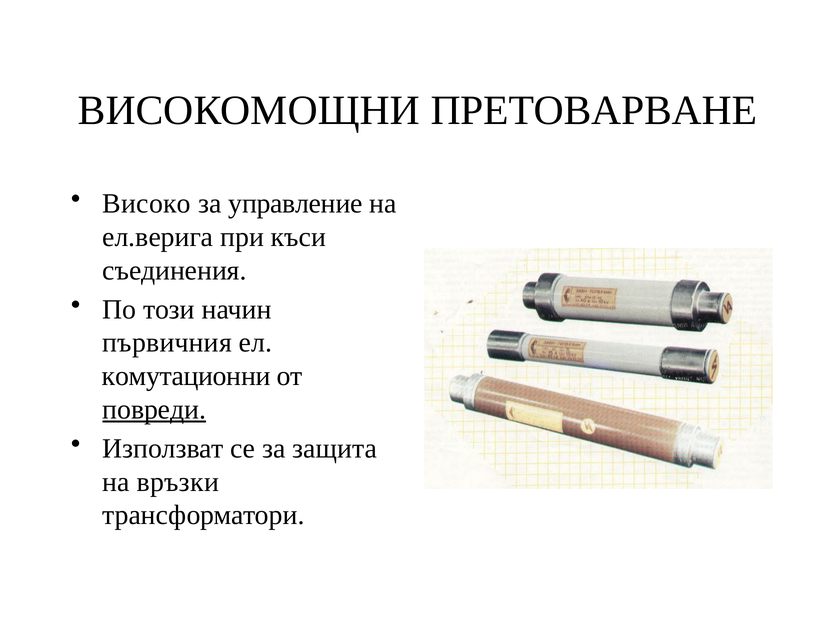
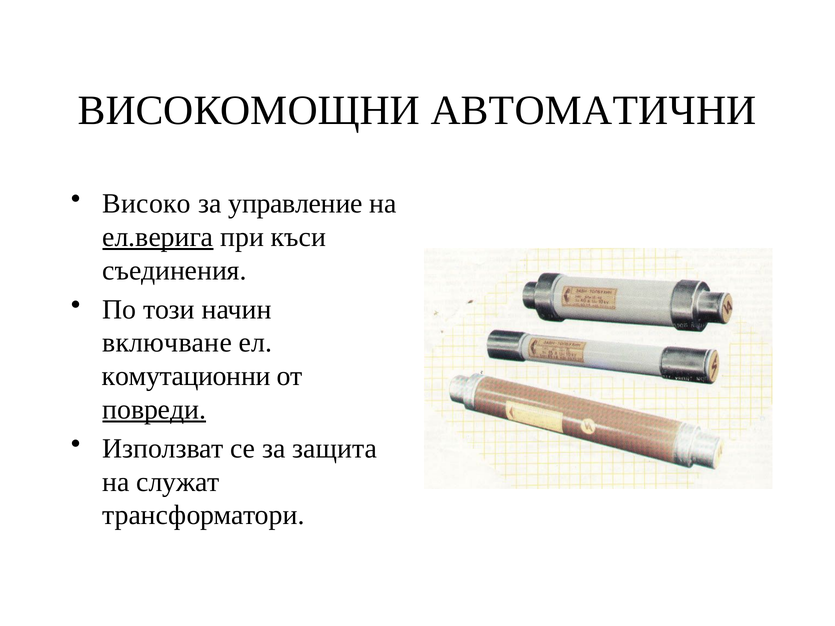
ПРЕТОВАРВАНЕ: ПРЕТОВАРВАНЕ -> АВТОМАТИЧНИ
ел.верига underline: none -> present
първичния: първичния -> включване
връзки: връзки -> служат
